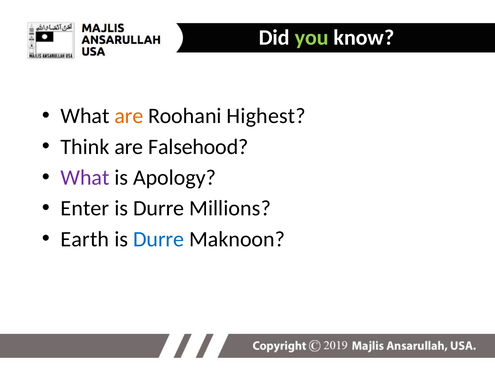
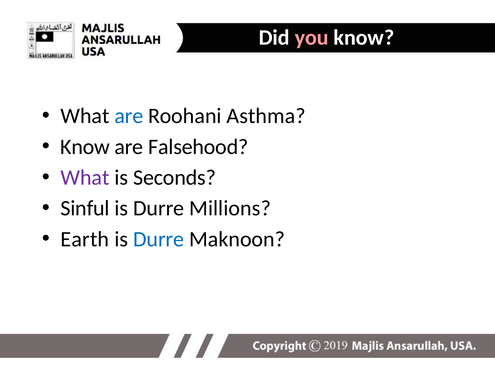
you colour: light green -> pink
are at (129, 116) colour: orange -> blue
Highest: Highest -> Asthma
Think at (85, 147): Think -> Know
Apology: Apology -> Seconds
Enter: Enter -> Sinful
